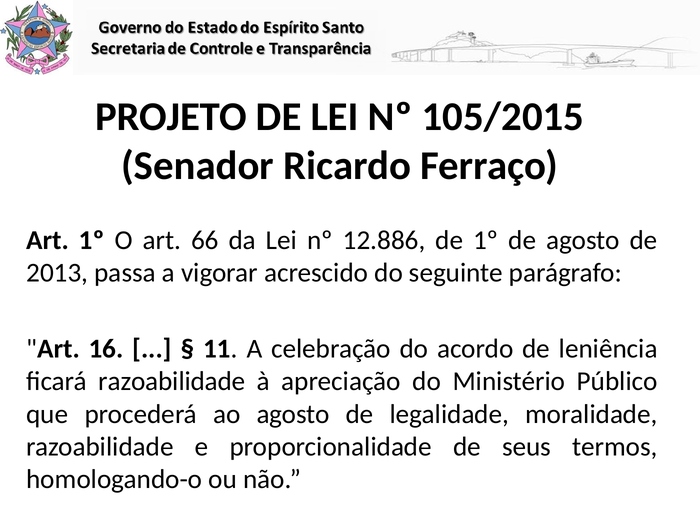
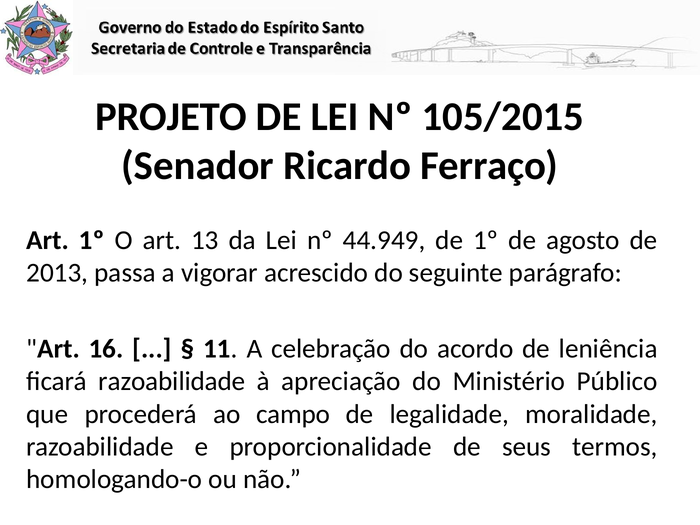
66: 66 -> 13
12.886: 12.886 -> 44.949
ao agosto: agosto -> campo
